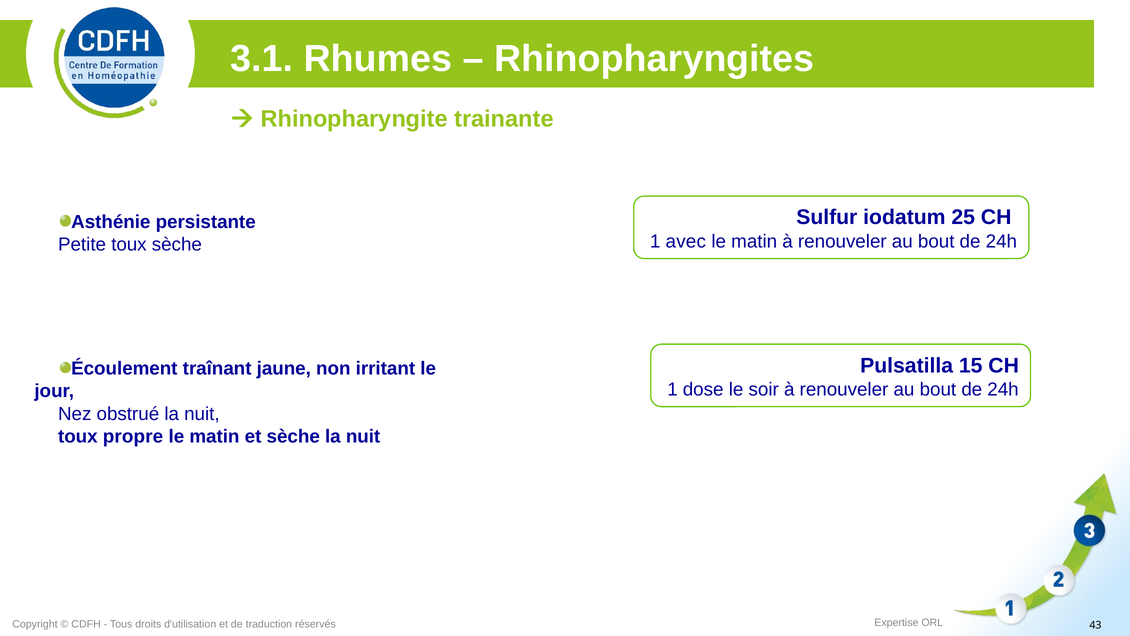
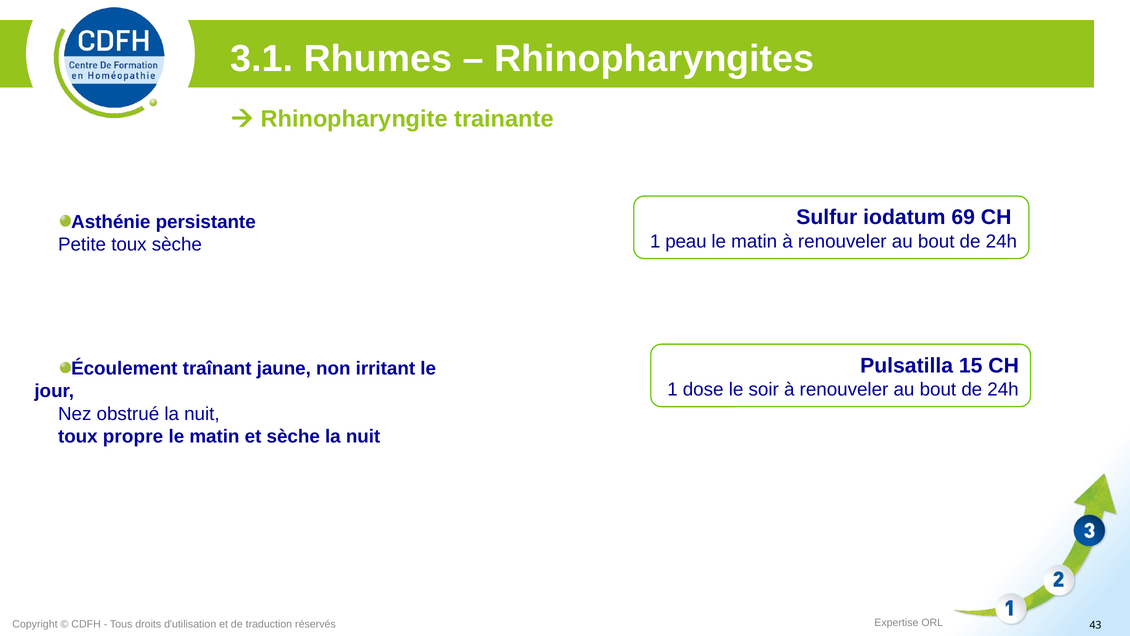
25: 25 -> 69
avec: avec -> peau
